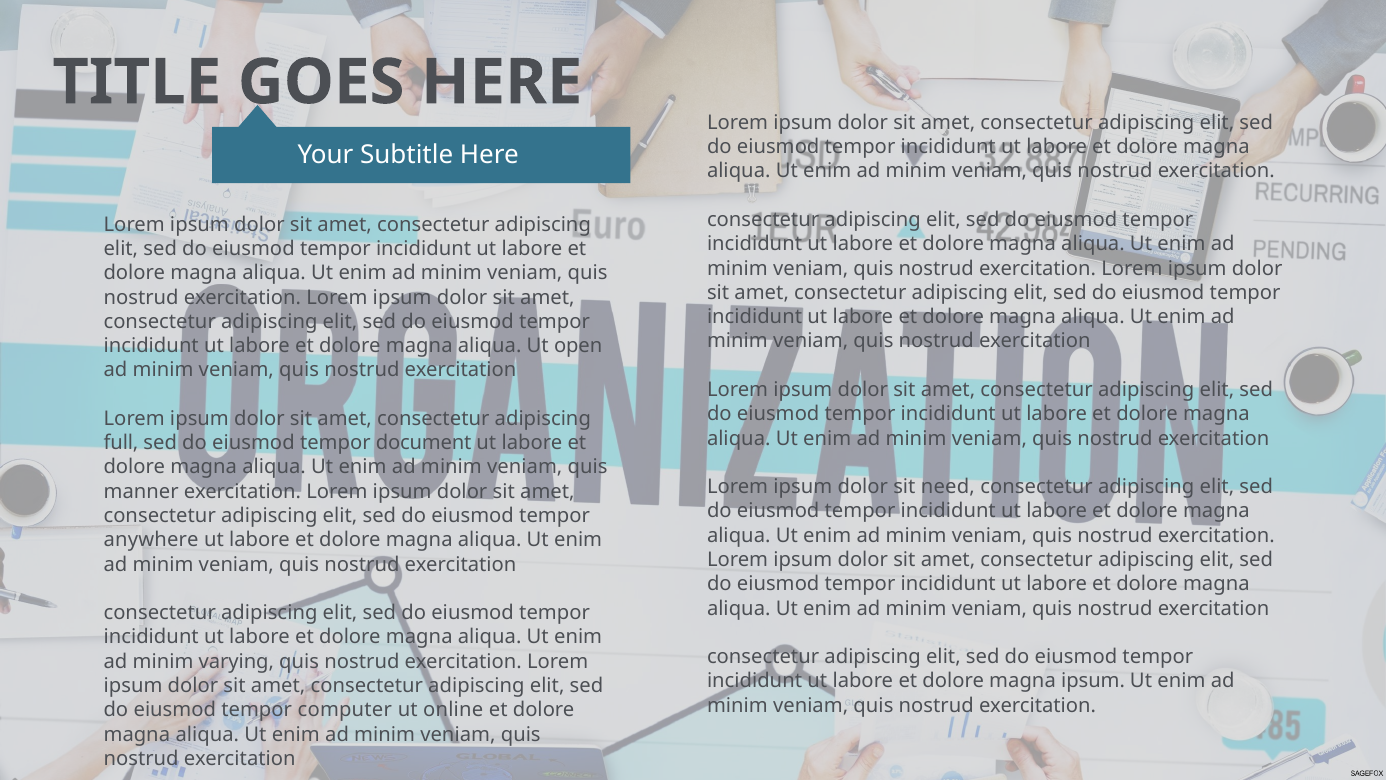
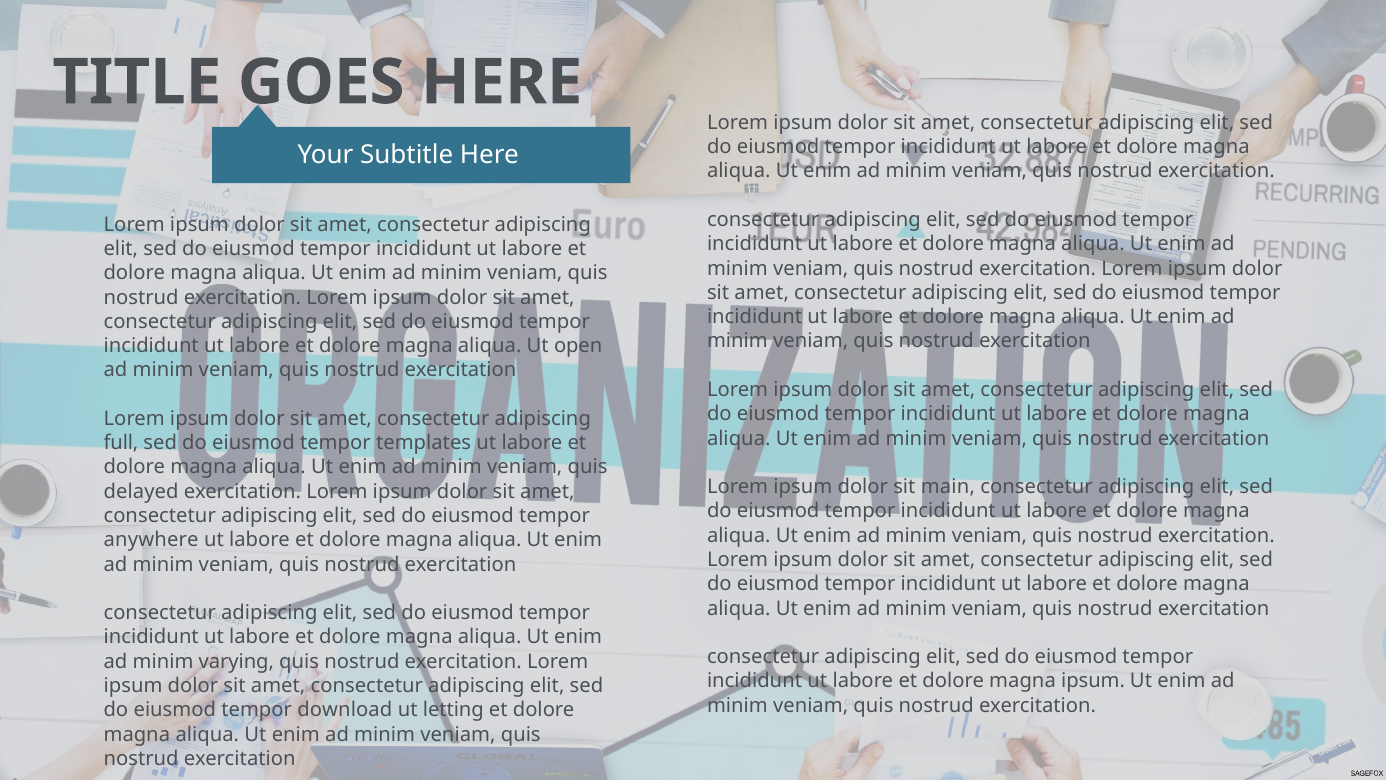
document: document -> templates
need: need -> main
manner: manner -> delayed
computer: computer -> download
online: online -> letting
